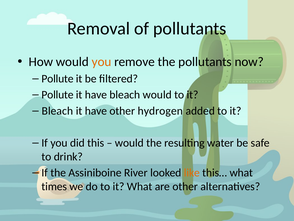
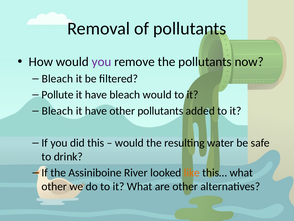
you at (102, 62) colour: orange -> purple
Pollute at (58, 79): Pollute -> Bleach
other hydrogen: hydrogen -> pollutants
times at (54, 186): times -> other
